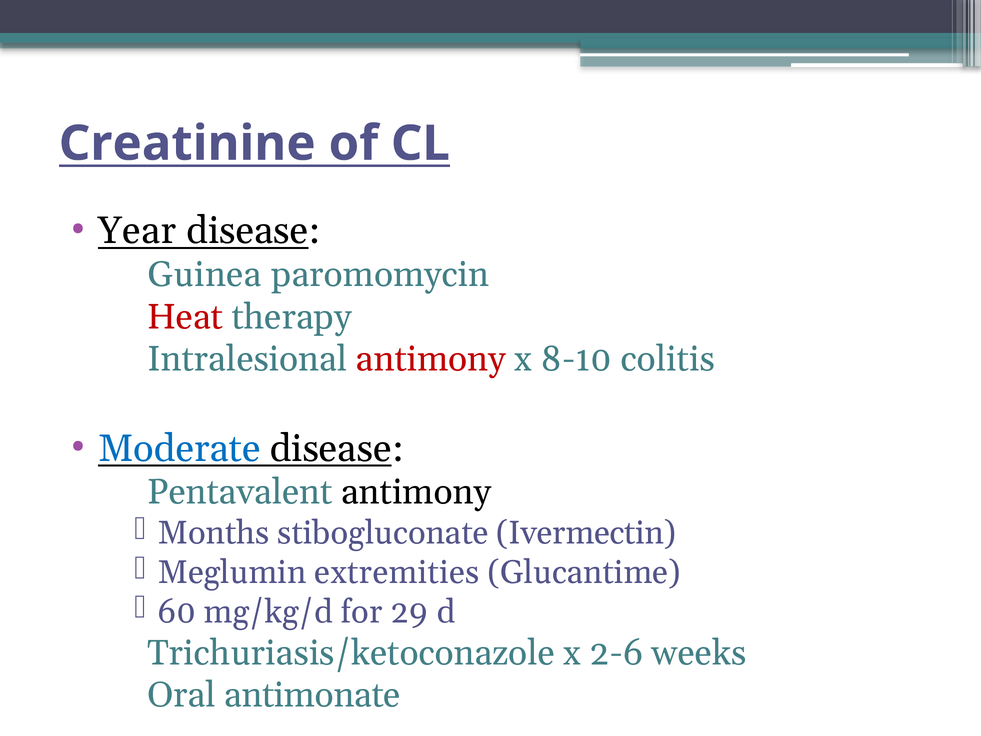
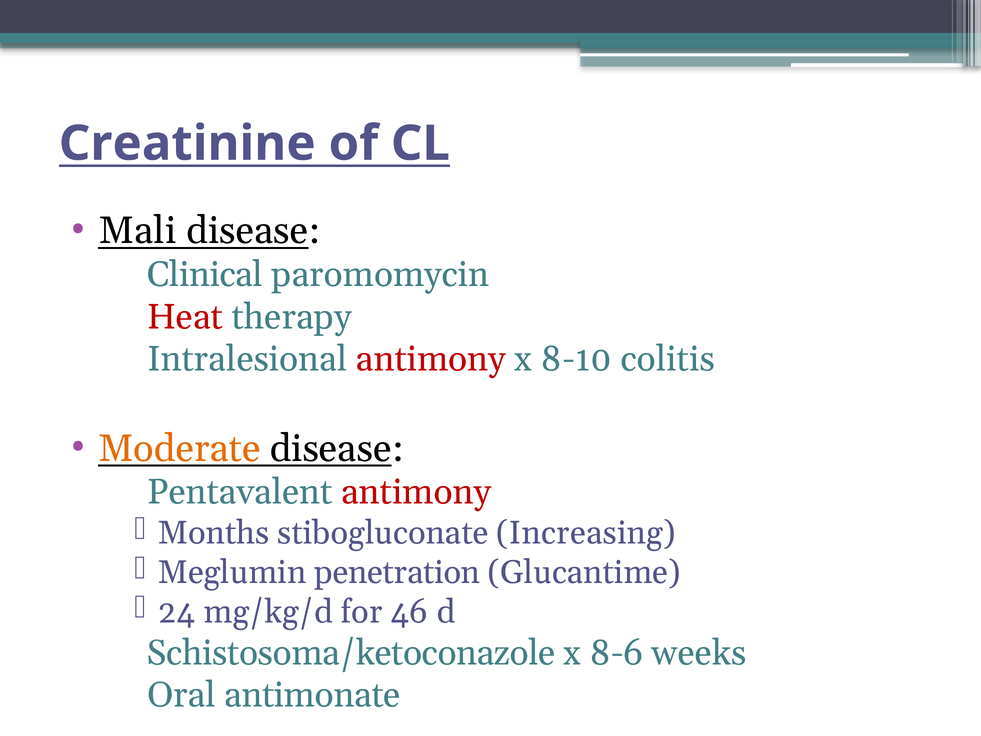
Year: Year -> Mali
Guinea: Guinea -> Clinical
Moderate colour: blue -> orange
antimony at (416, 492) colour: black -> red
Ivermectin: Ivermectin -> Increasing
extremities: extremities -> penetration
60: 60 -> 24
29: 29 -> 46
Trichuriasis/ketoconazole: Trichuriasis/ketoconazole -> Schistosoma/ketoconazole
2-6: 2-6 -> 8-6
